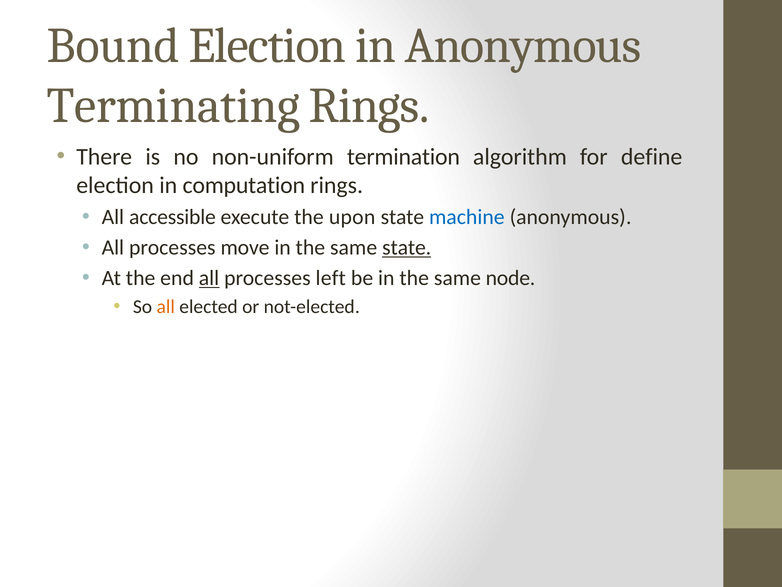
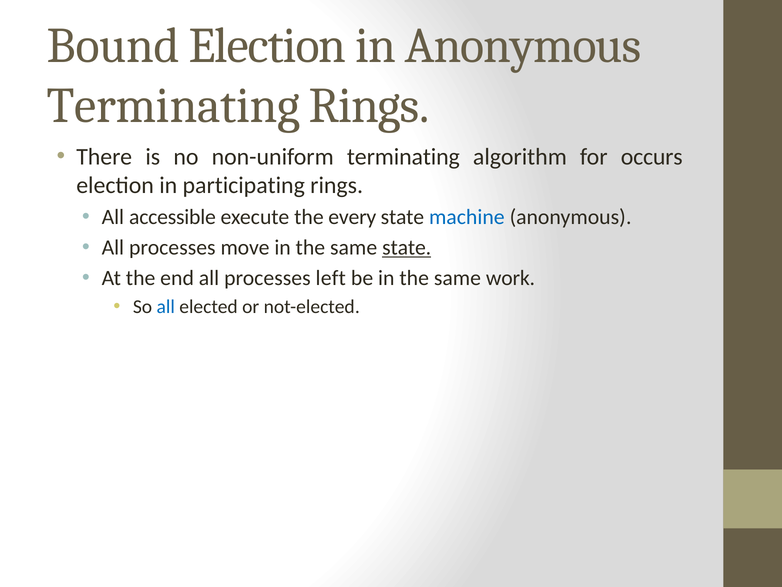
non-uniform termination: termination -> terminating
define: define -> occurs
computation: computation -> participating
upon: upon -> every
all at (209, 278) underline: present -> none
node: node -> work
all at (166, 306) colour: orange -> blue
